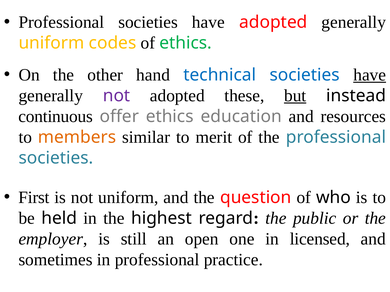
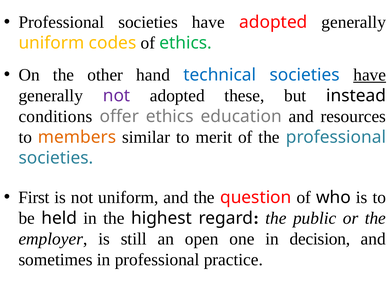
but underline: present -> none
continuous: continuous -> conditions
licensed: licensed -> decision
